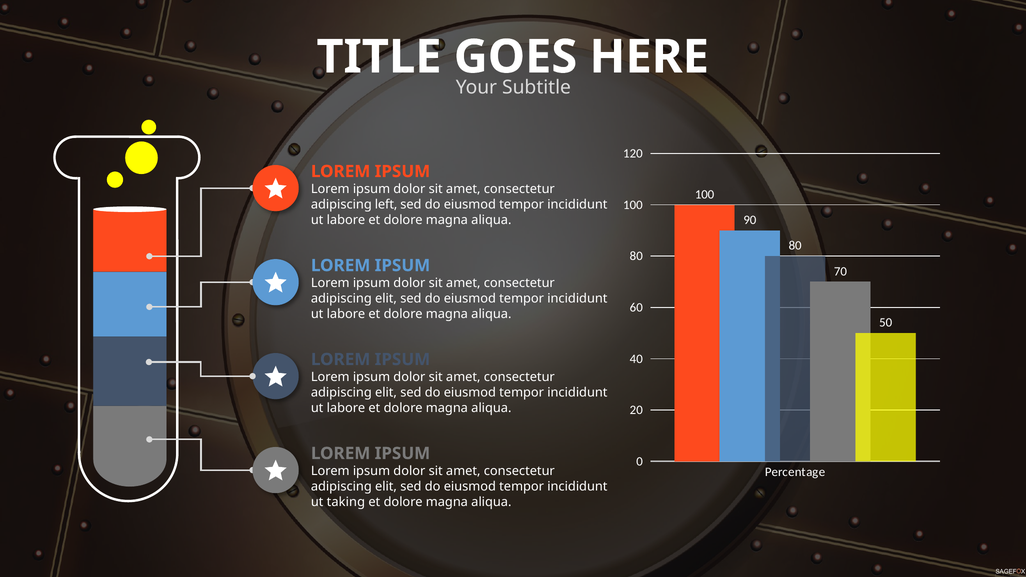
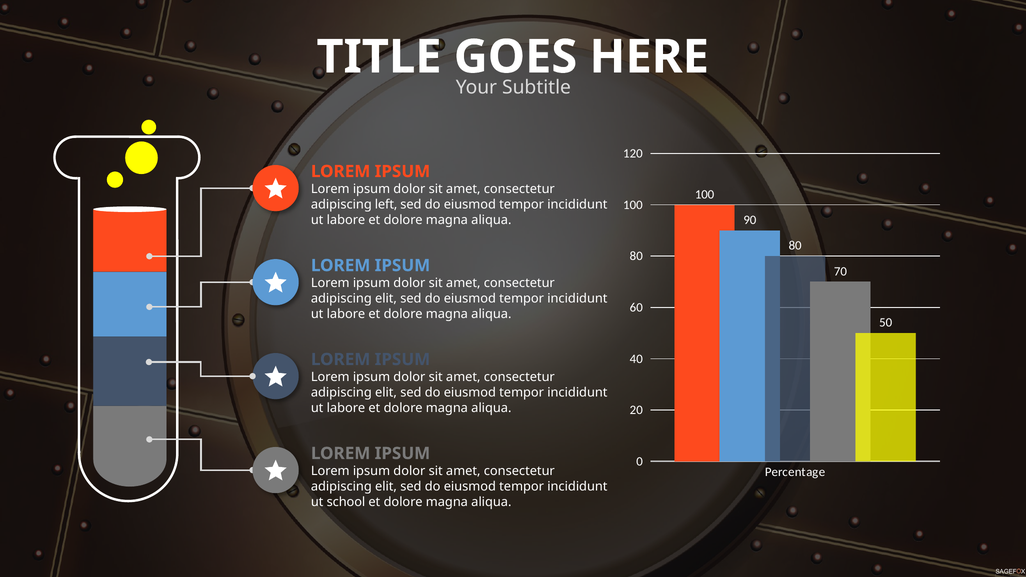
taking: taking -> school
